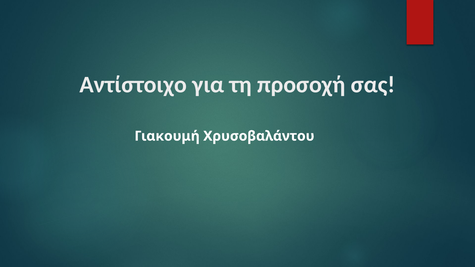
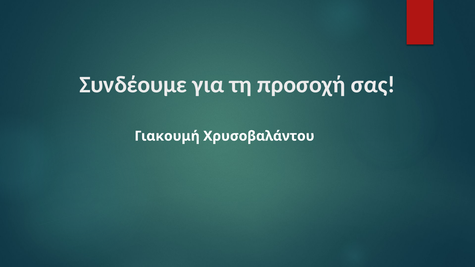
Αντίστοιχο: Αντίστοιχο -> Συνδέουμε
